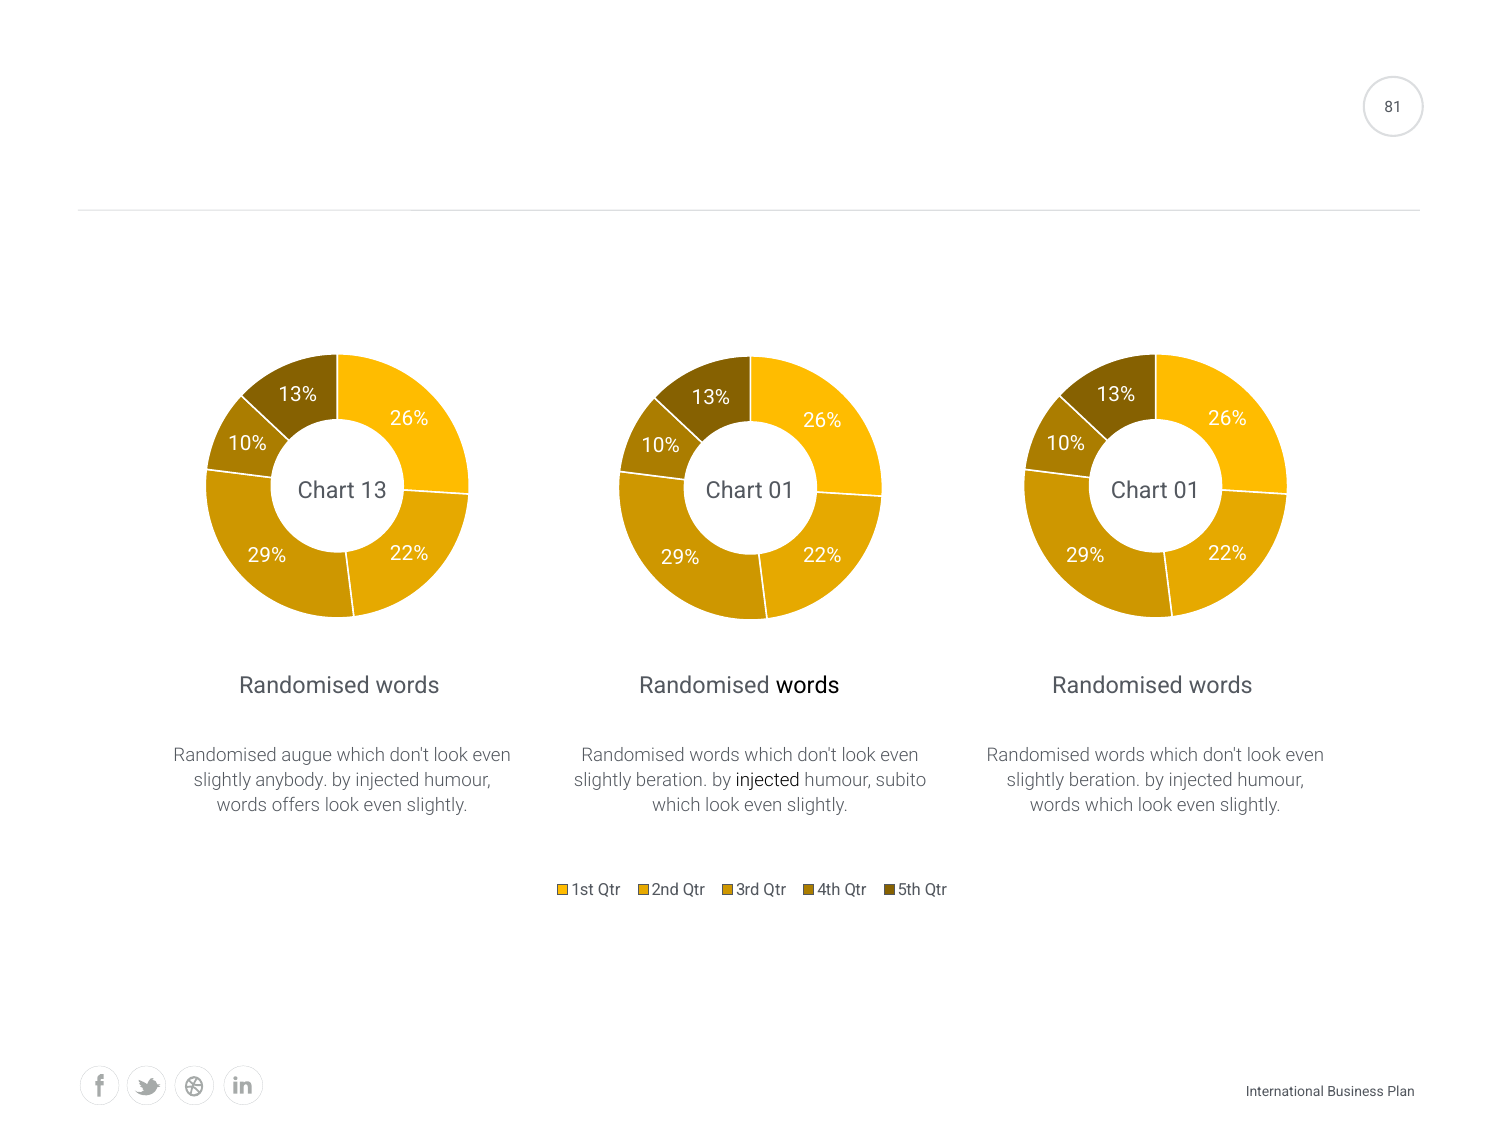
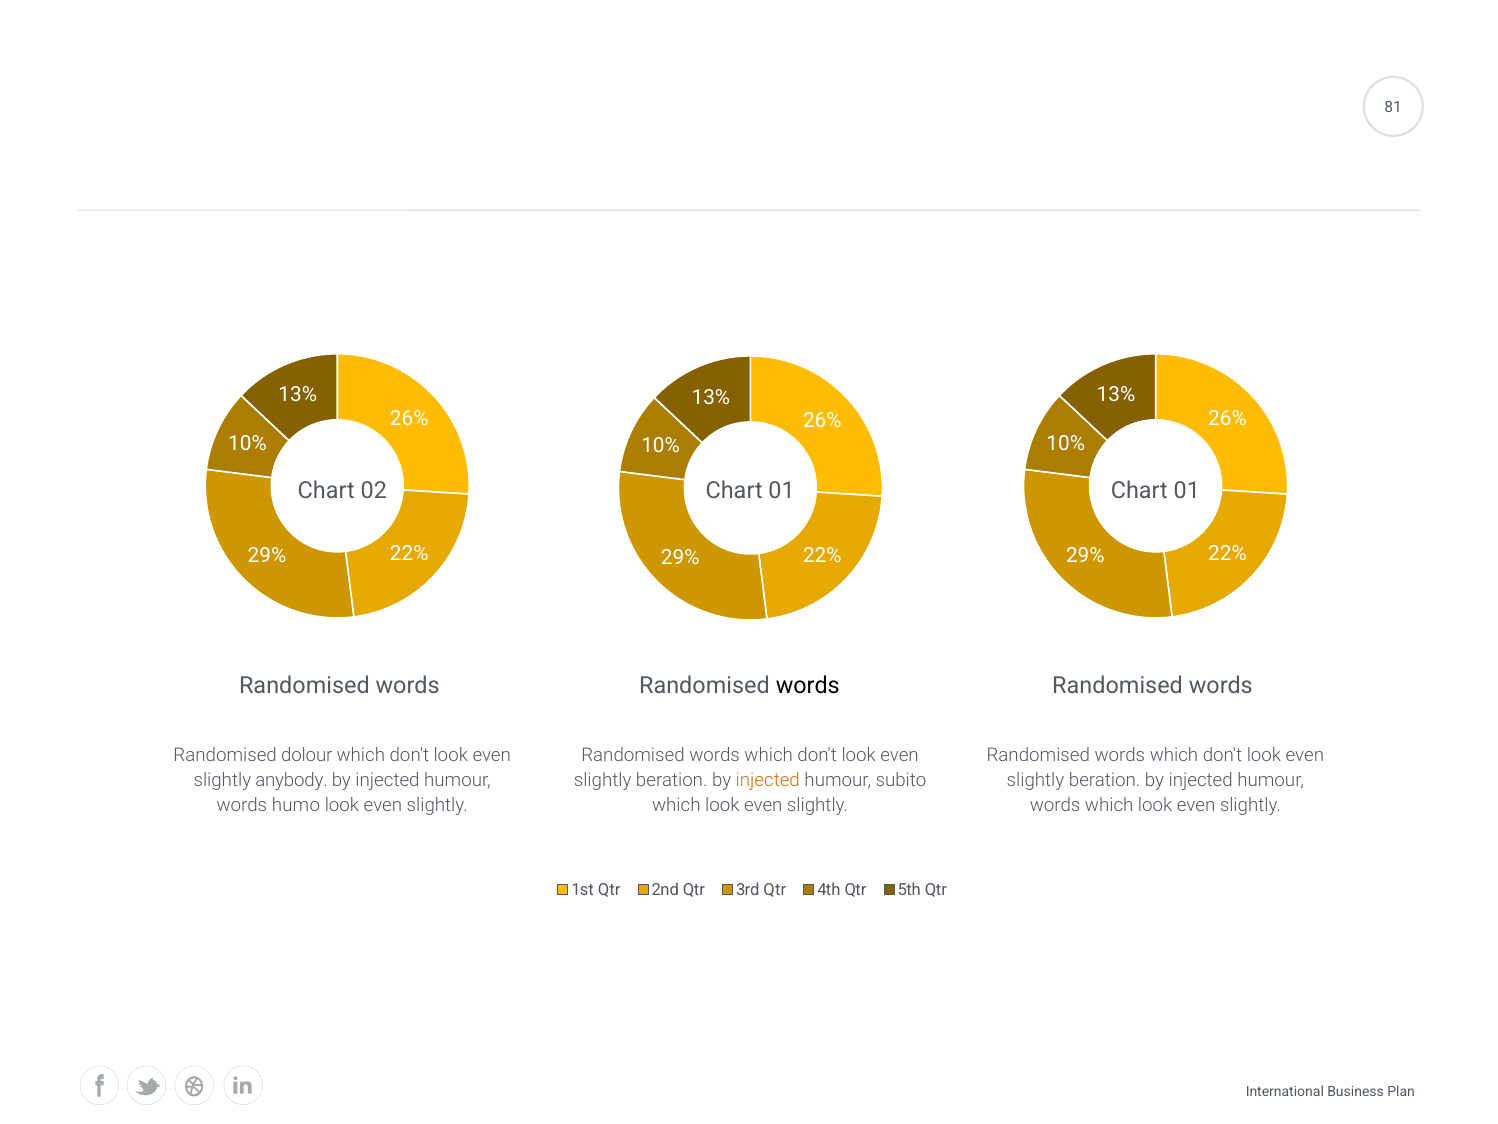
13: 13 -> 02
augue: augue -> dolour
injected at (768, 780) colour: black -> orange
offers: offers -> humo
